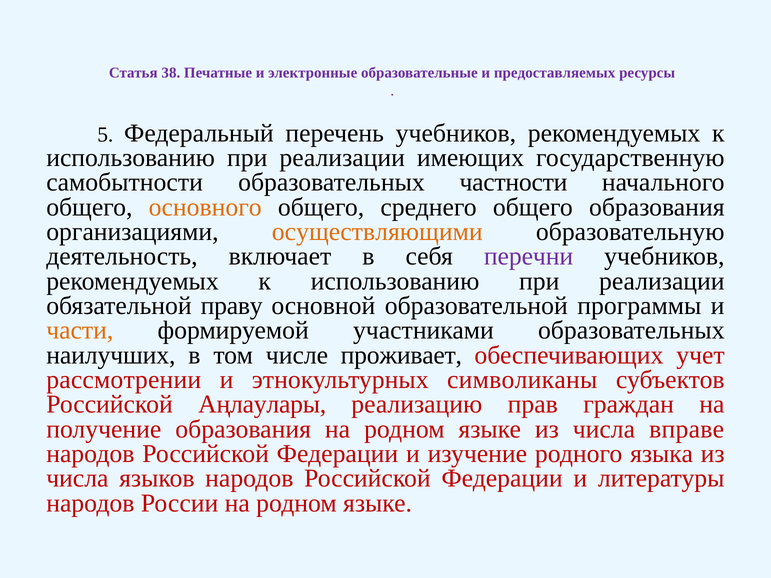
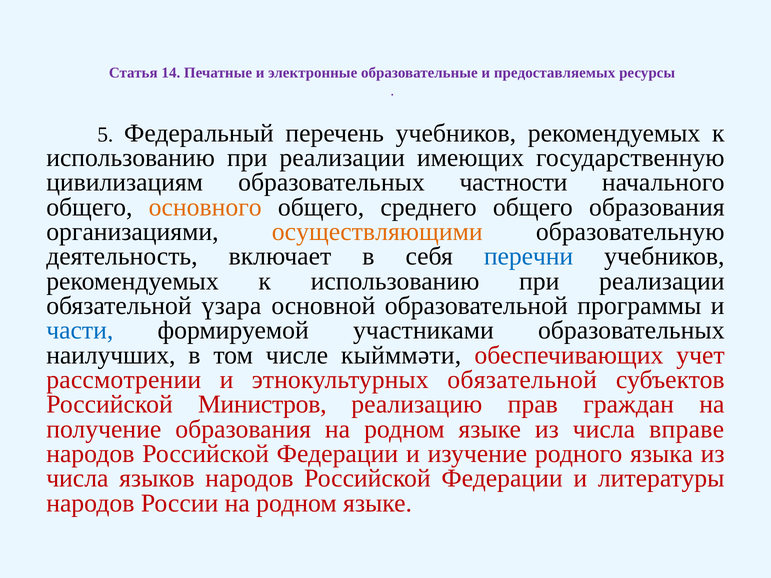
38: 38 -> 14
самобытности: самобытности -> цивилизациям
перечни colour: purple -> blue
праву: праву -> үзара
части colour: orange -> blue
проживает: проживает -> кыйммәти
этнокультурных символиканы: символиканы -> обязательной
Аңлаулары: Аңлаулары -> Министров
